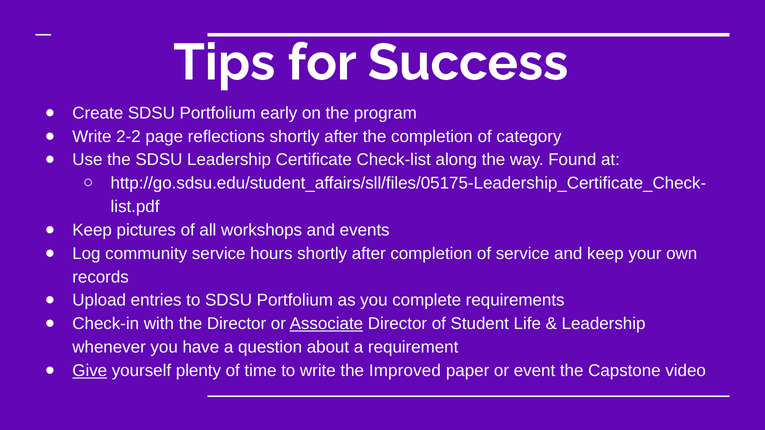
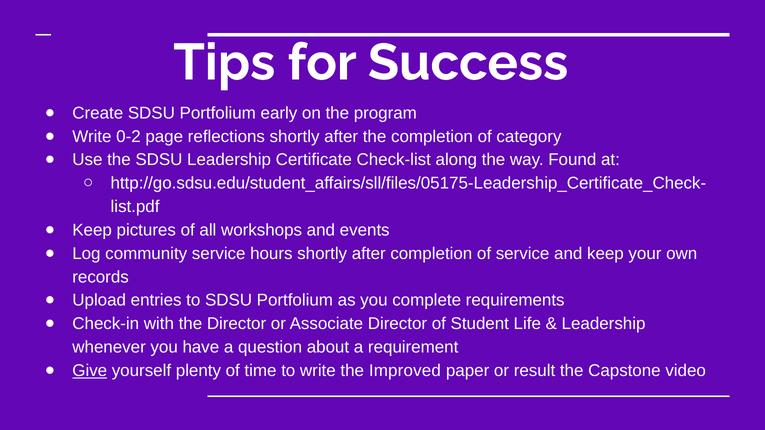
2-2: 2-2 -> 0-2
Associate underline: present -> none
event: event -> result
